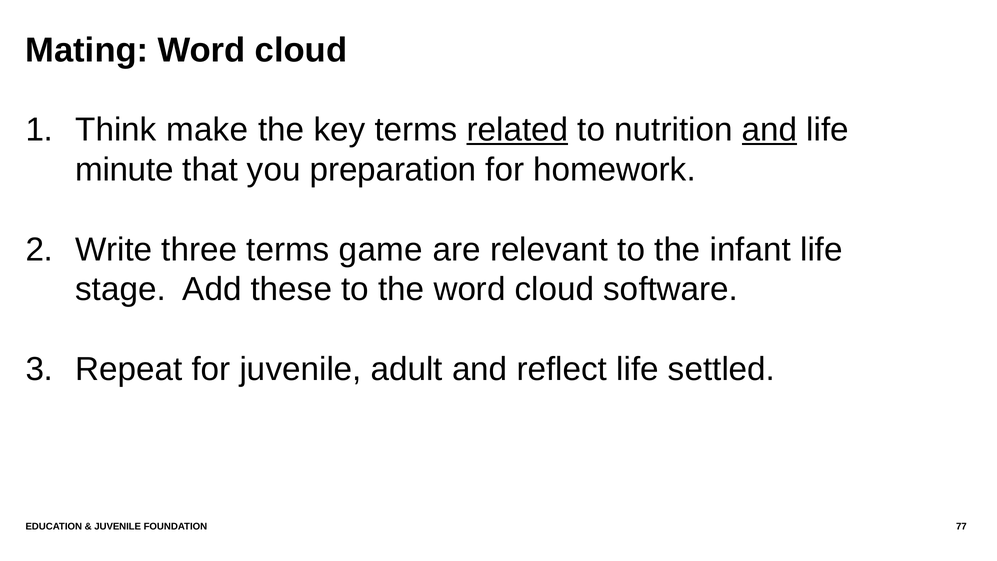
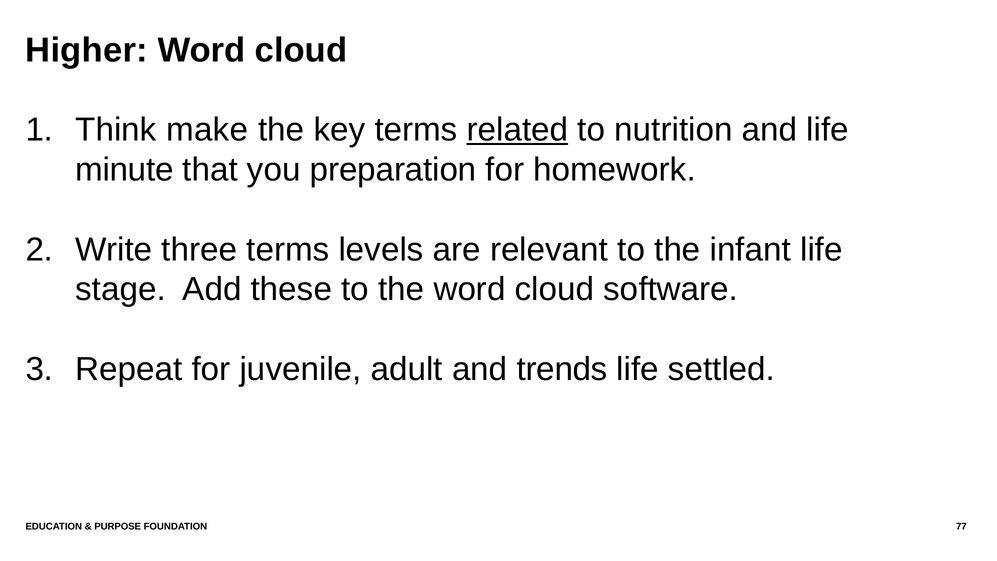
Mating: Mating -> Higher
and at (770, 130) underline: present -> none
game: game -> levels
reflect: reflect -> trends
JUVENILE at (118, 526): JUVENILE -> PURPOSE
